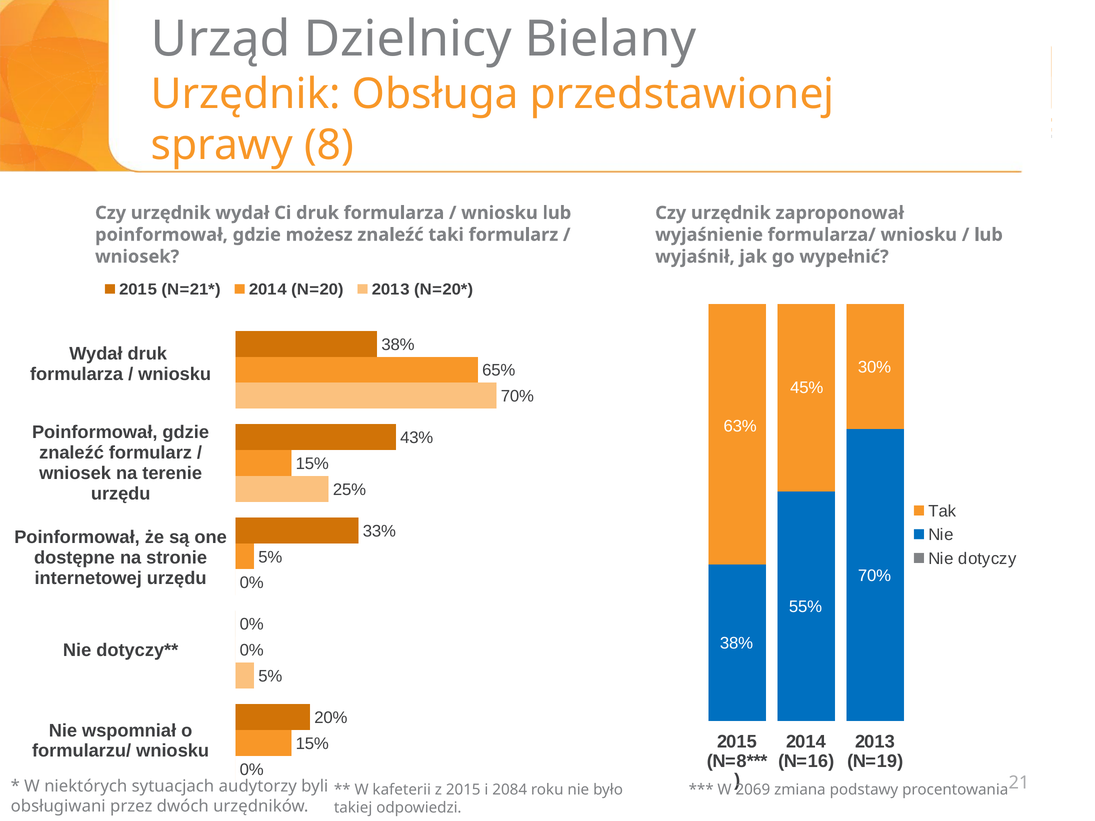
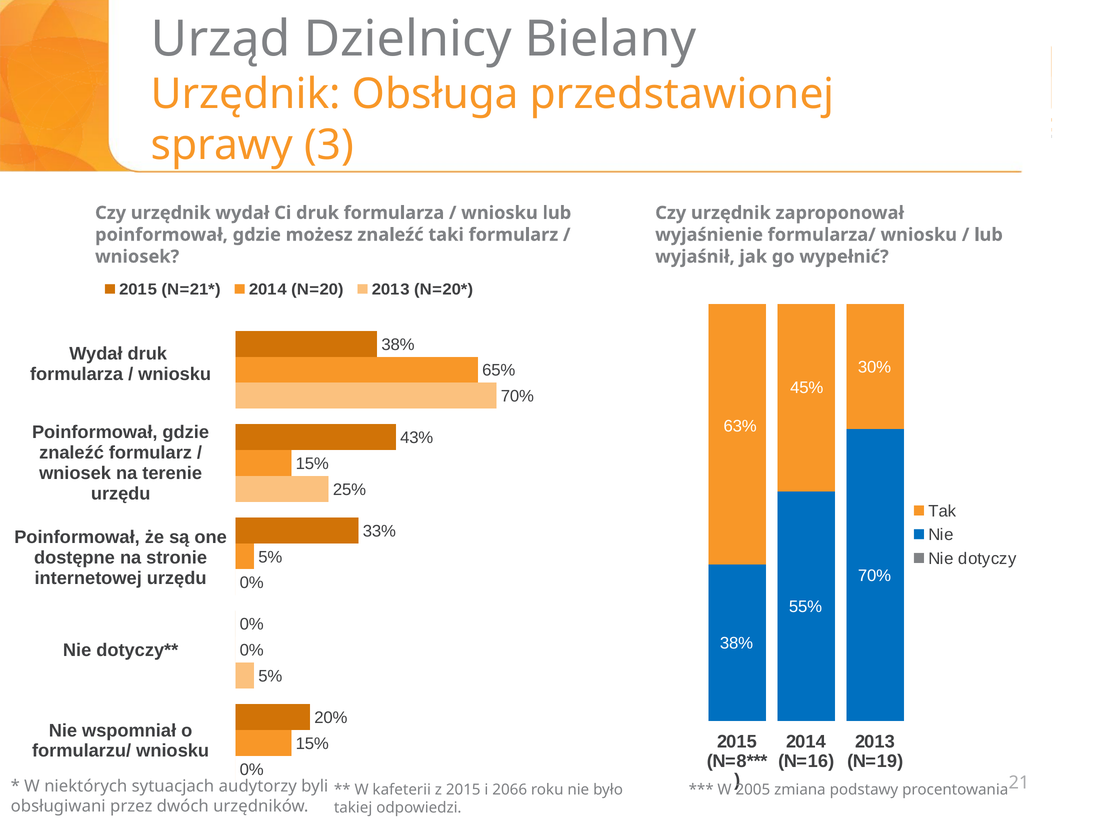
8: 8 -> 3
2084: 2084 -> 2066
2069: 2069 -> 2005
